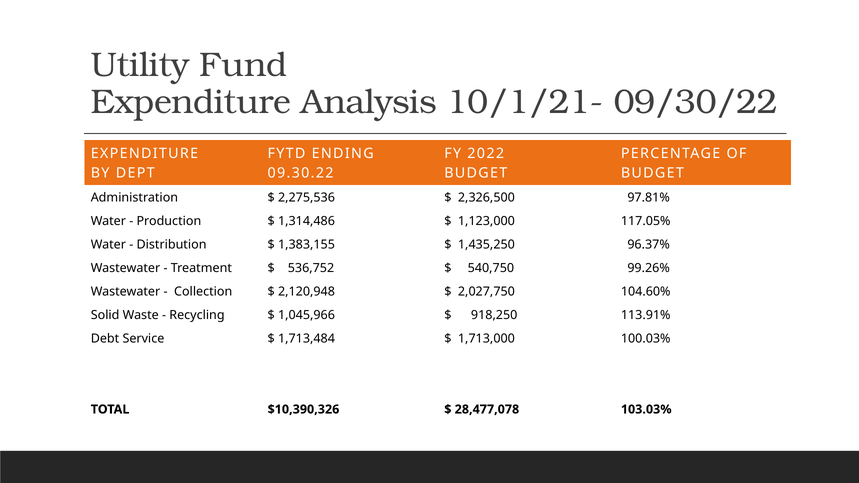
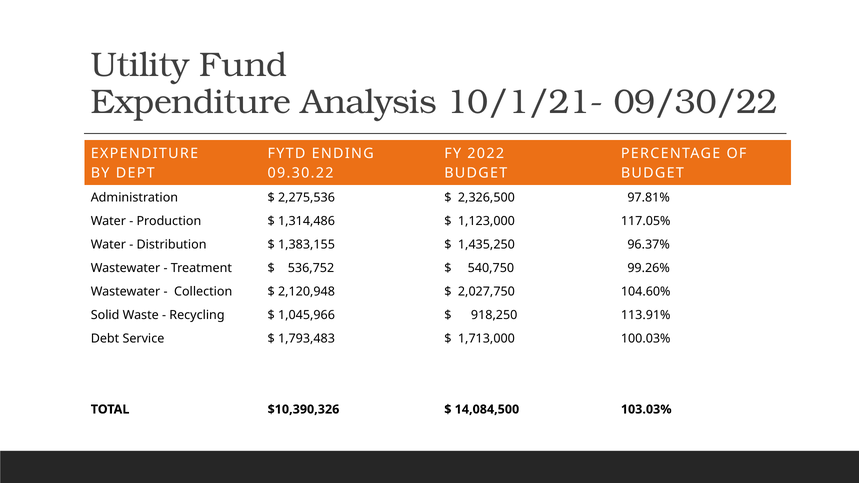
1,713,484: 1,713,484 -> 1,793,483
28,477,078: 28,477,078 -> 14,084,500
